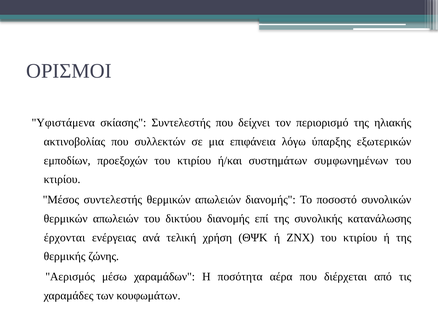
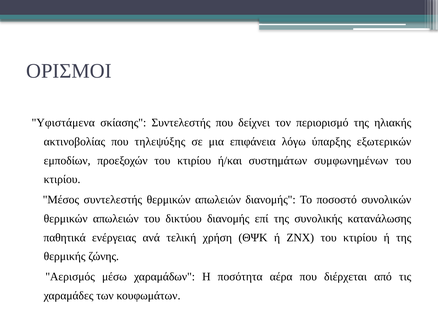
συλλεκτών: συλλεκτών -> τηλεψύξης
έρχονται: έρχονται -> παθητικά
